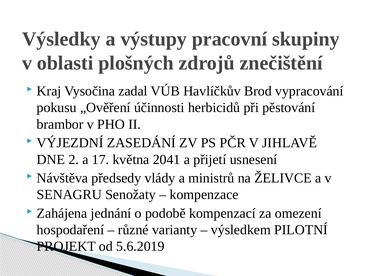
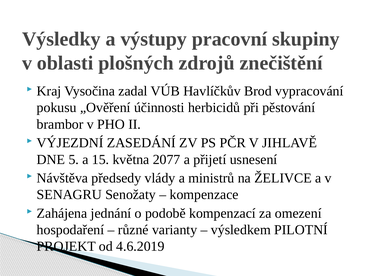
2: 2 -> 5
17: 17 -> 15
2041: 2041 -> 2077
5.6.2019: 5.6.2019 -> 4.6.2019
